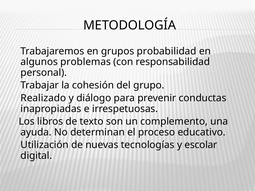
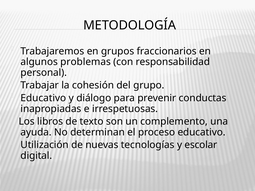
probabilidad: probabilidad -> fraccionarios
Realizado at (43, 98): Realizado -> Educativo
